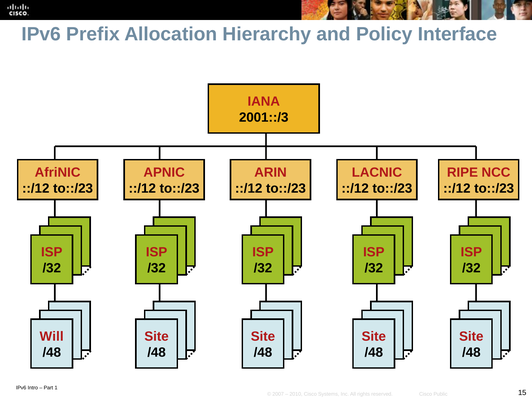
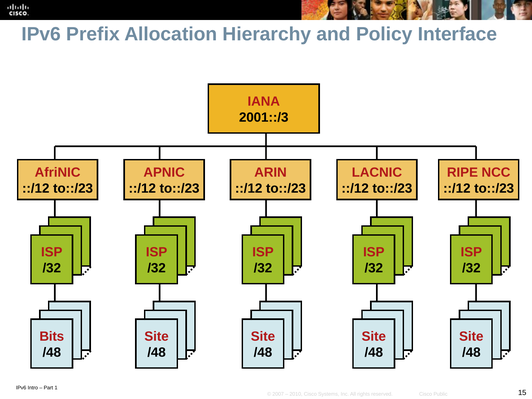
Will: Will -> Bits
